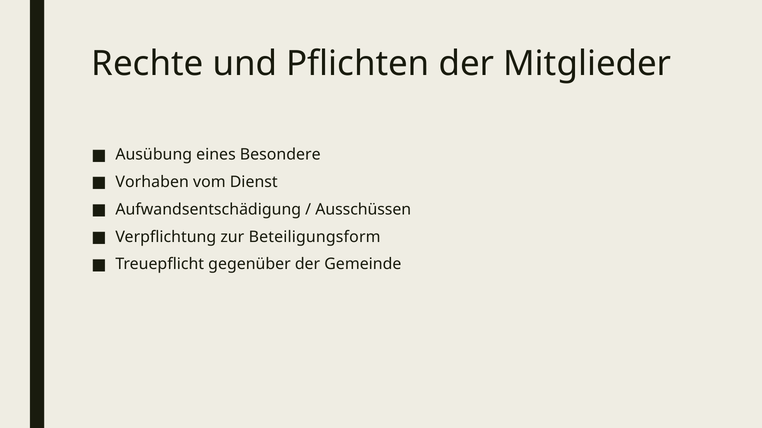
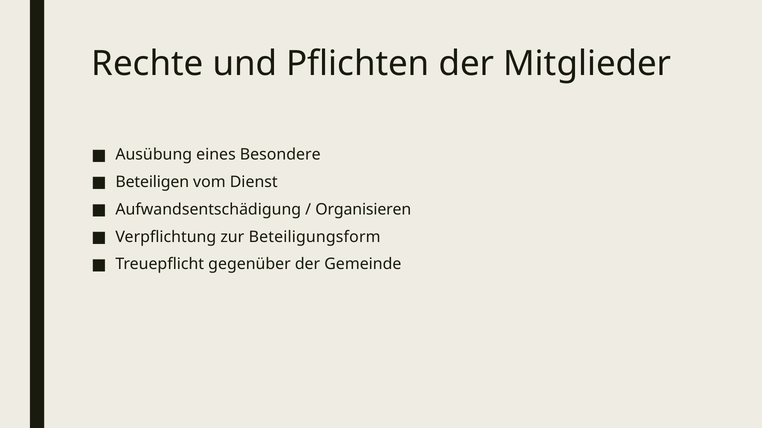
Vorhaben: Vorhaben -> Beteiligen
Ausschüssen: Ausschüssen -> Organisieren
